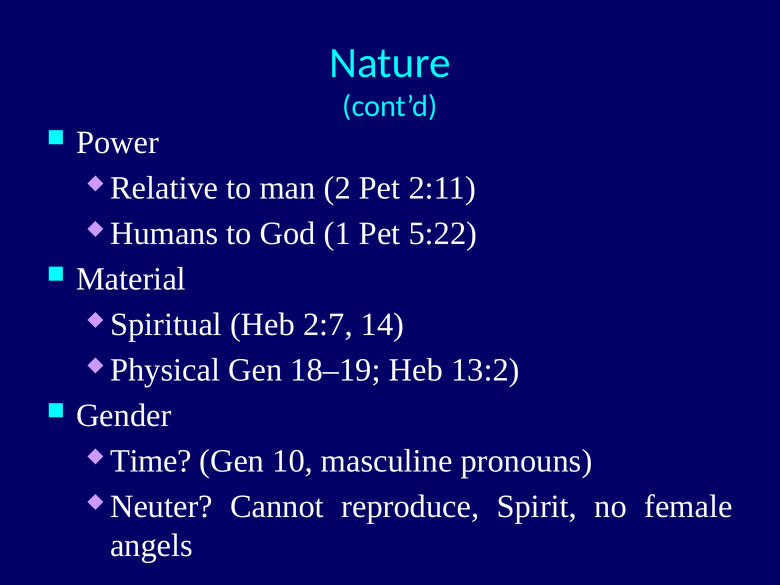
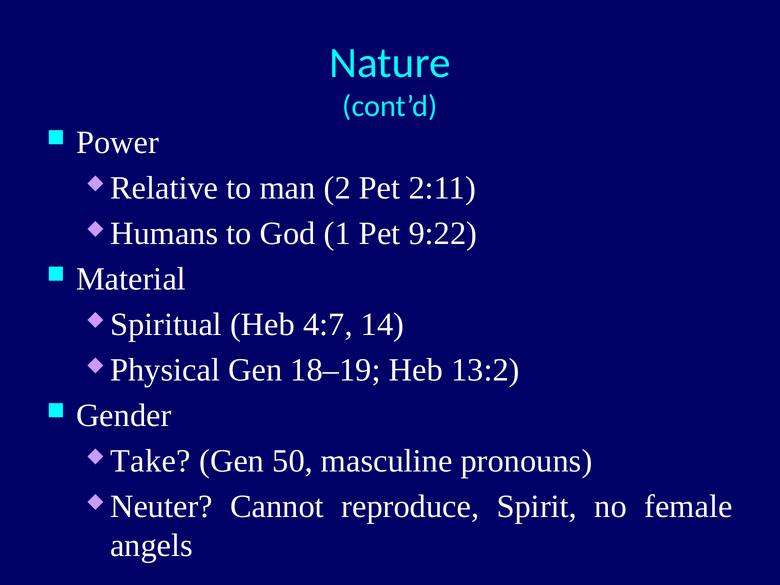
5:22: 5:22 -> 9:22
2:7: 2:7 -> 4:7
Time: Time -> Take
10: 10 -> 50
